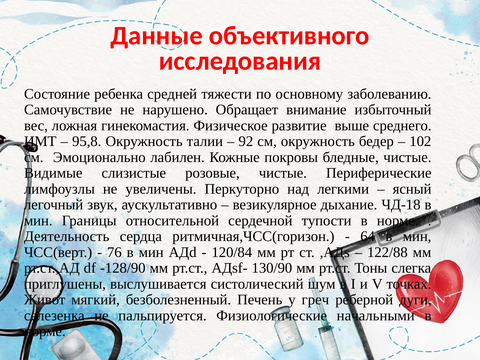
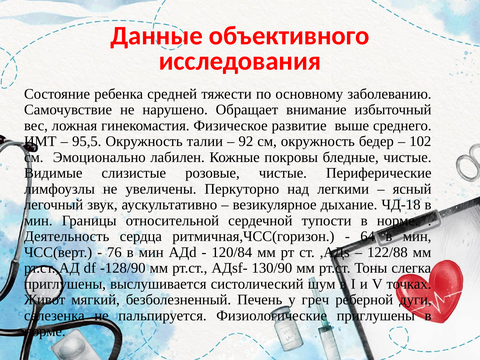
95,8: 95,8 -> 95,5
Физиологические начальными: начальными -> приглушены
